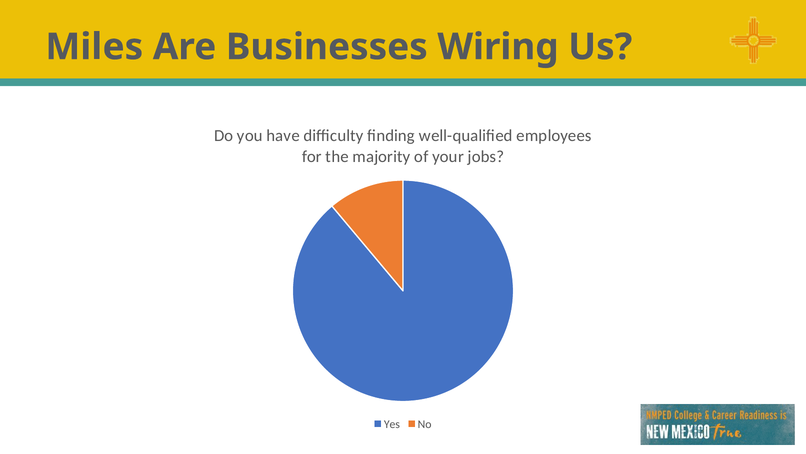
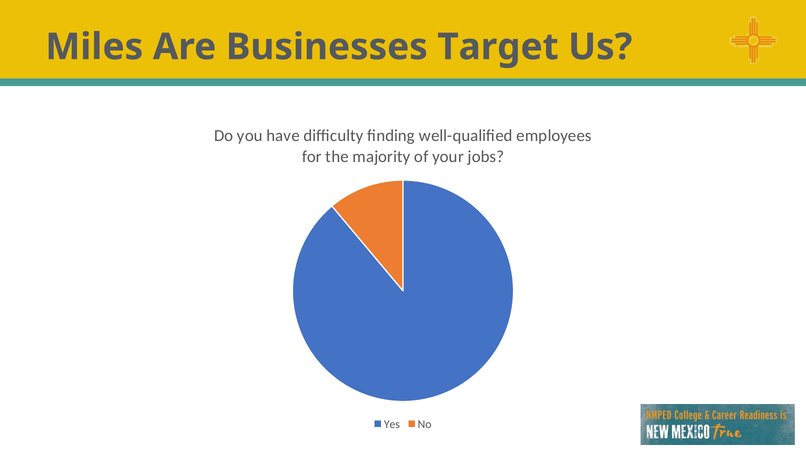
Wiring: Wiring -> Target
